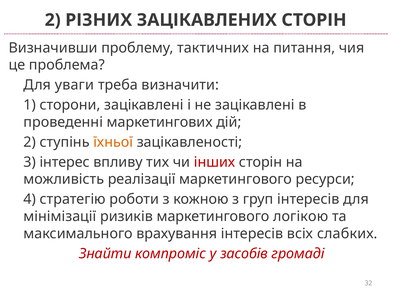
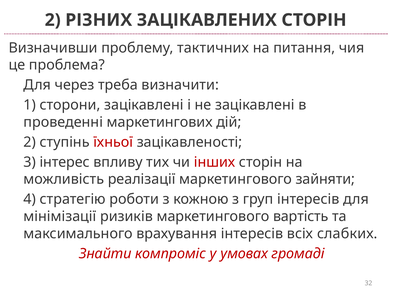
уваги: уваги -> через
їхньої colour: orange -> red
ресурси: ресурси -> зайняти
логікою: логікою -> вартість
засобів: засобів -> умовах
